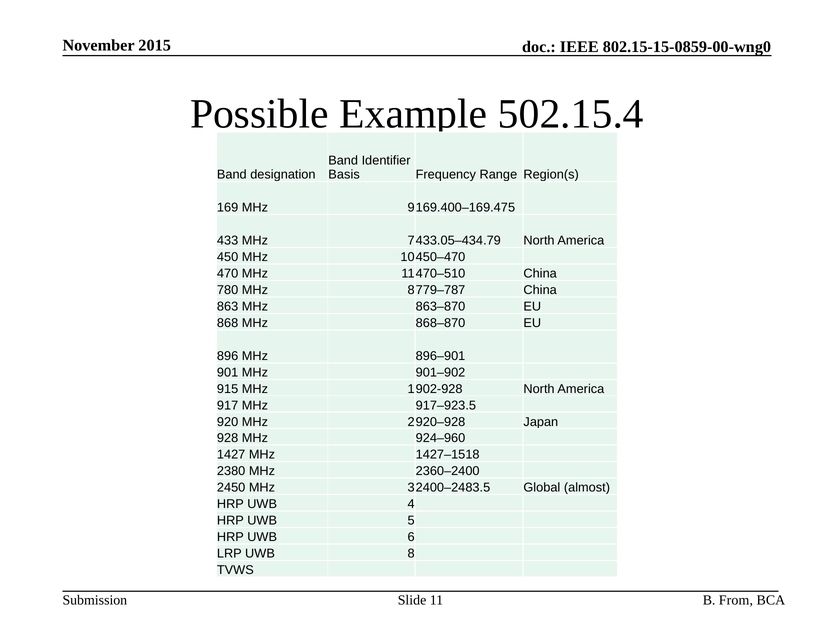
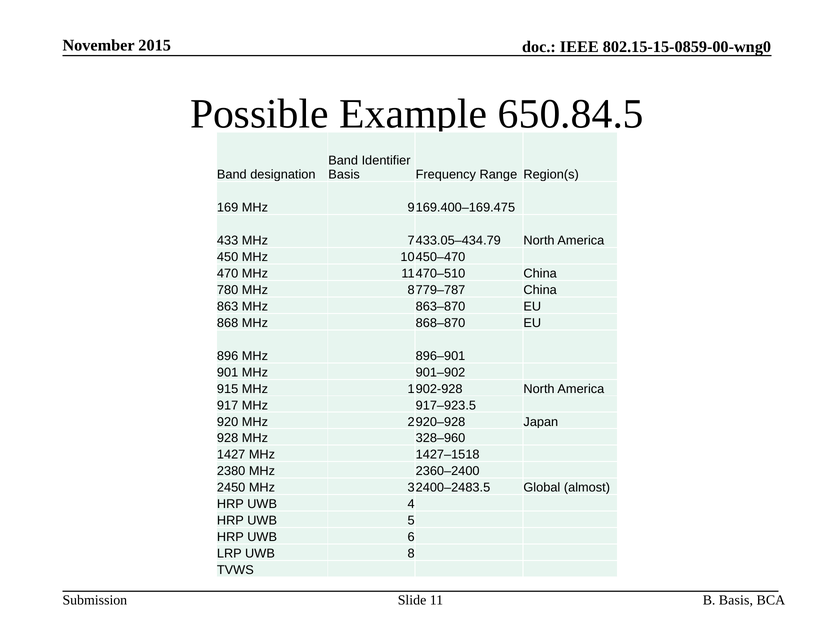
502.15.4: 502.15.4 -> 650.84.5
924–960: 924–960 -> 328–960
B From: From -> Basis
